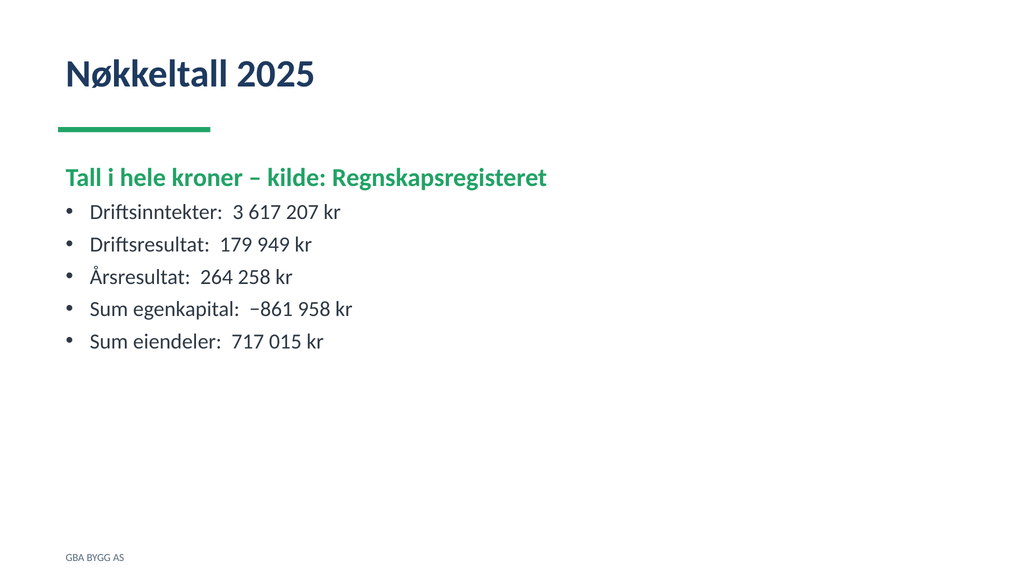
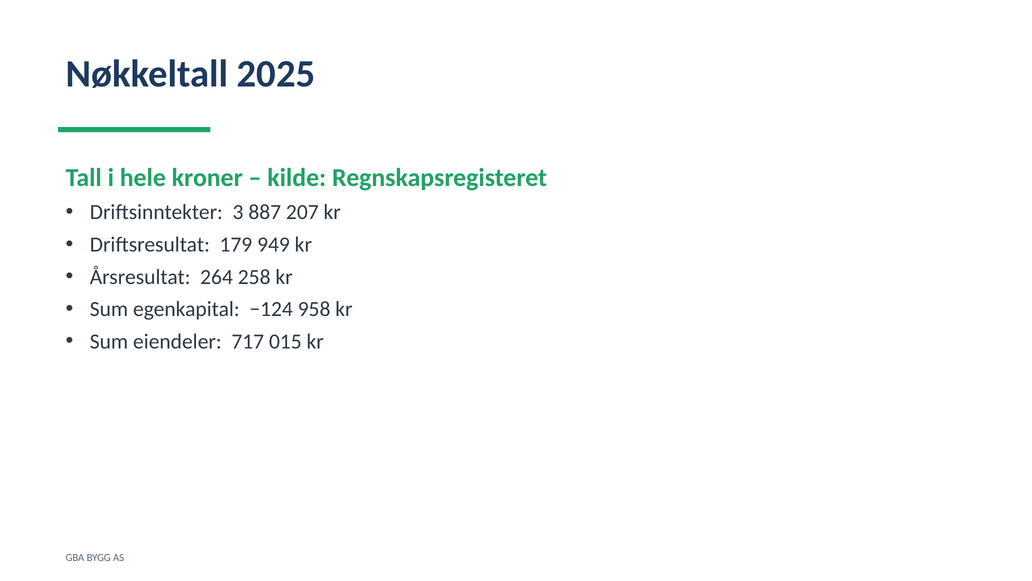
617: 617 -> 887
−861: −861 -> −124
